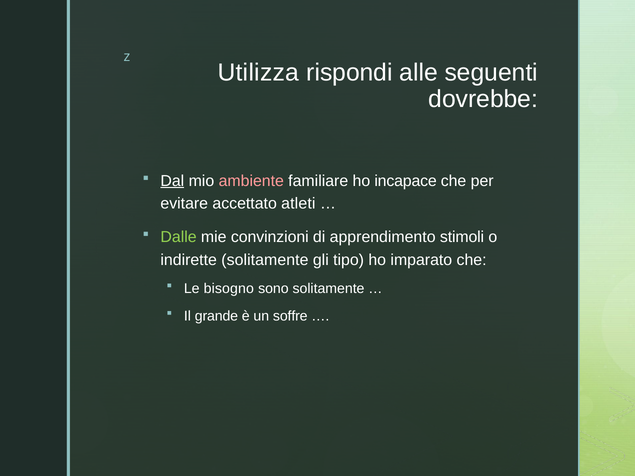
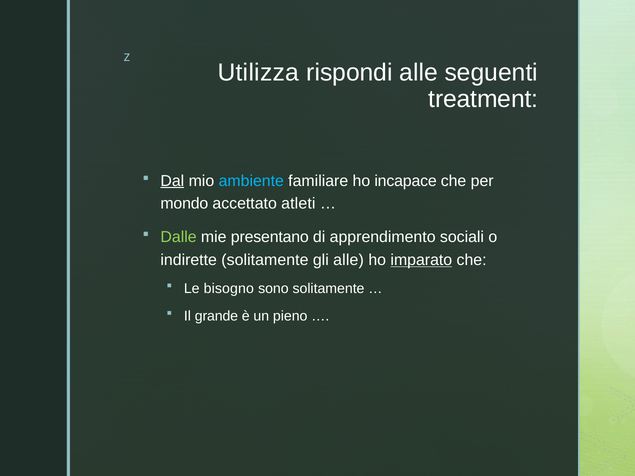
dovrebbe: dovrebbe -> treatment
ambiente colour: pink -> light blue
evitare: evitare -> mondo
convinzioni: convinzioni -> presentano
stimoli: stimoli -> sociali
gli tipo: tipo -> alle
imparato underline: none -> present
soffre: soffre -> pieno
